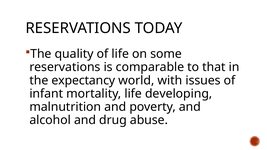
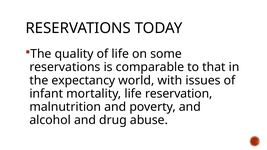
developing: developing -> reservation
